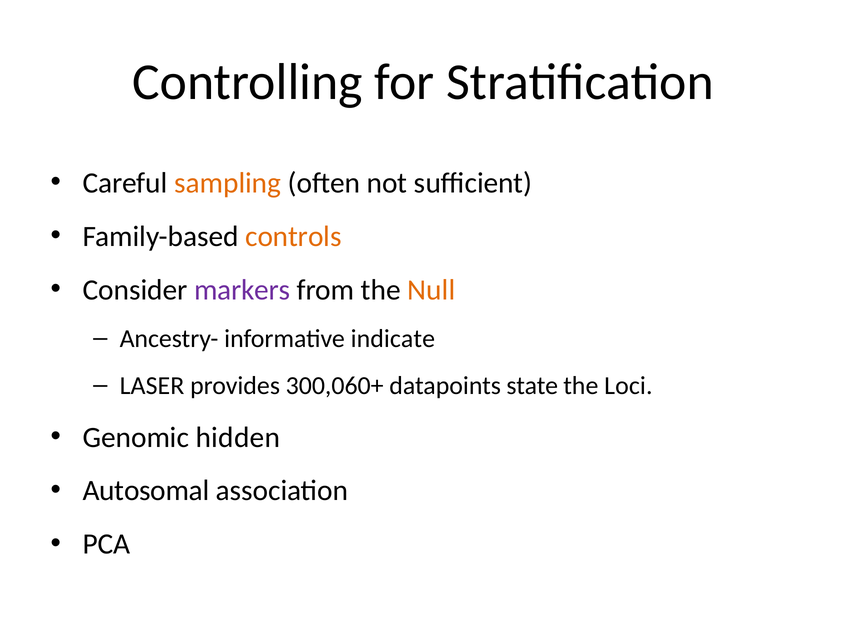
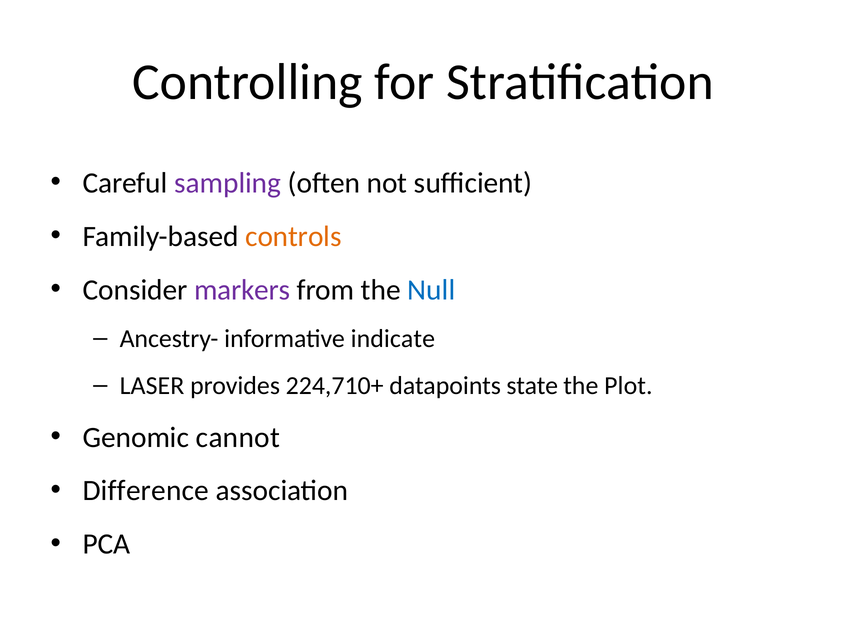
sampling colour: orange -> purple
Null colour: orange -> blue
300,060+: 300,060+ -> 224,710+
Loci: Loci -> Plot
hidden: hidden -> cannot
Autosomal: Autosomal -> Difference
